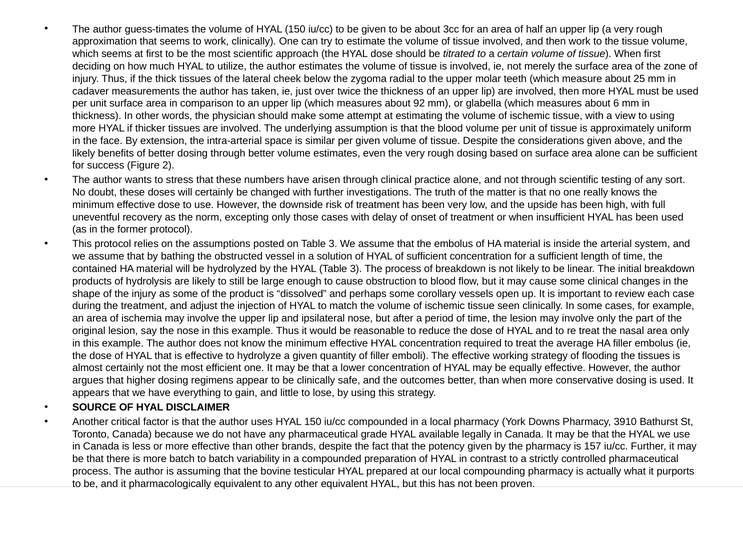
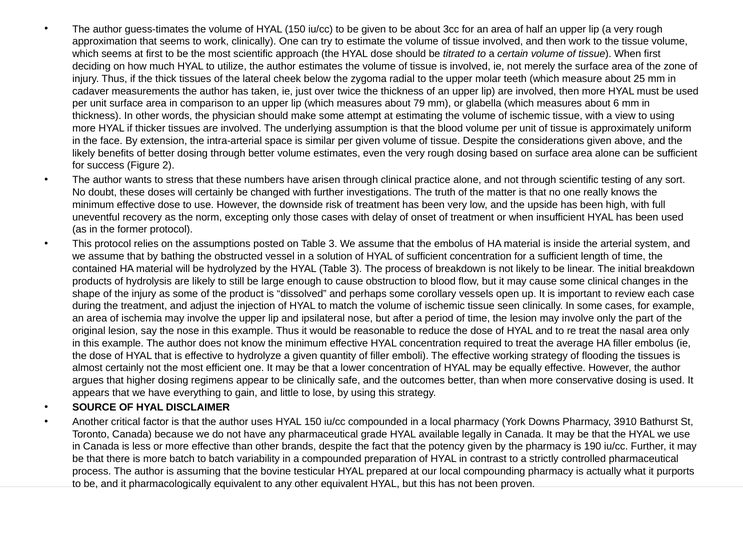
92: 92 -> 79
157: 157 -> 190
